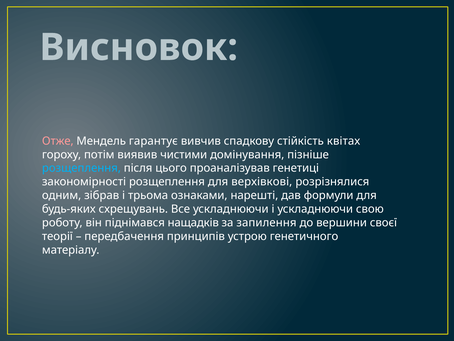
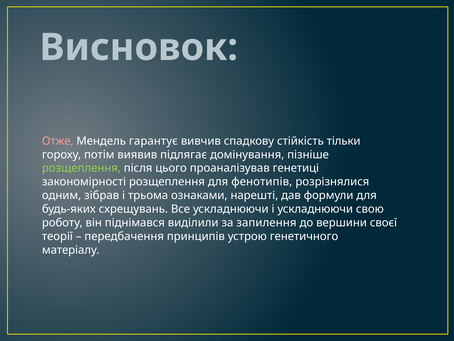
квітах: квітах -> тільки
чистими: чистими -> підлягає
розщеплення at (81, 168) colour: light blue -> light green
верхівкові: верхівкові -> фенотипів
нащадків: нащадків -> виділили
